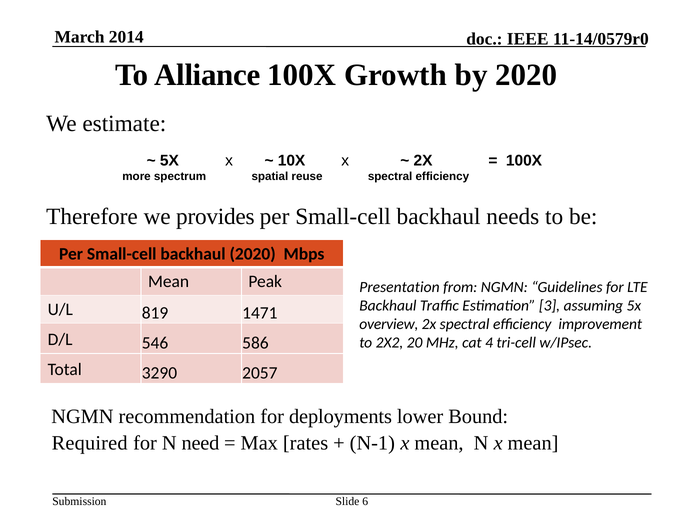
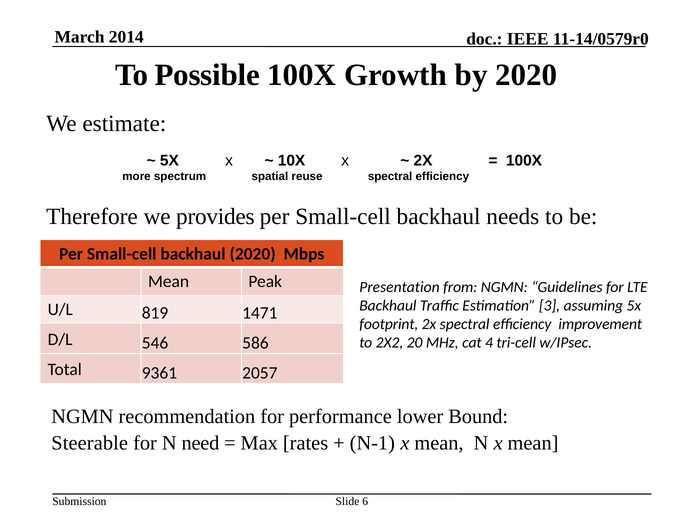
Alliance: Alliance -> Possible
overview: overview -> footprint
3290: 3290 -> 9361
deployments: deployments -> performance
Required: Required -> Steerable
